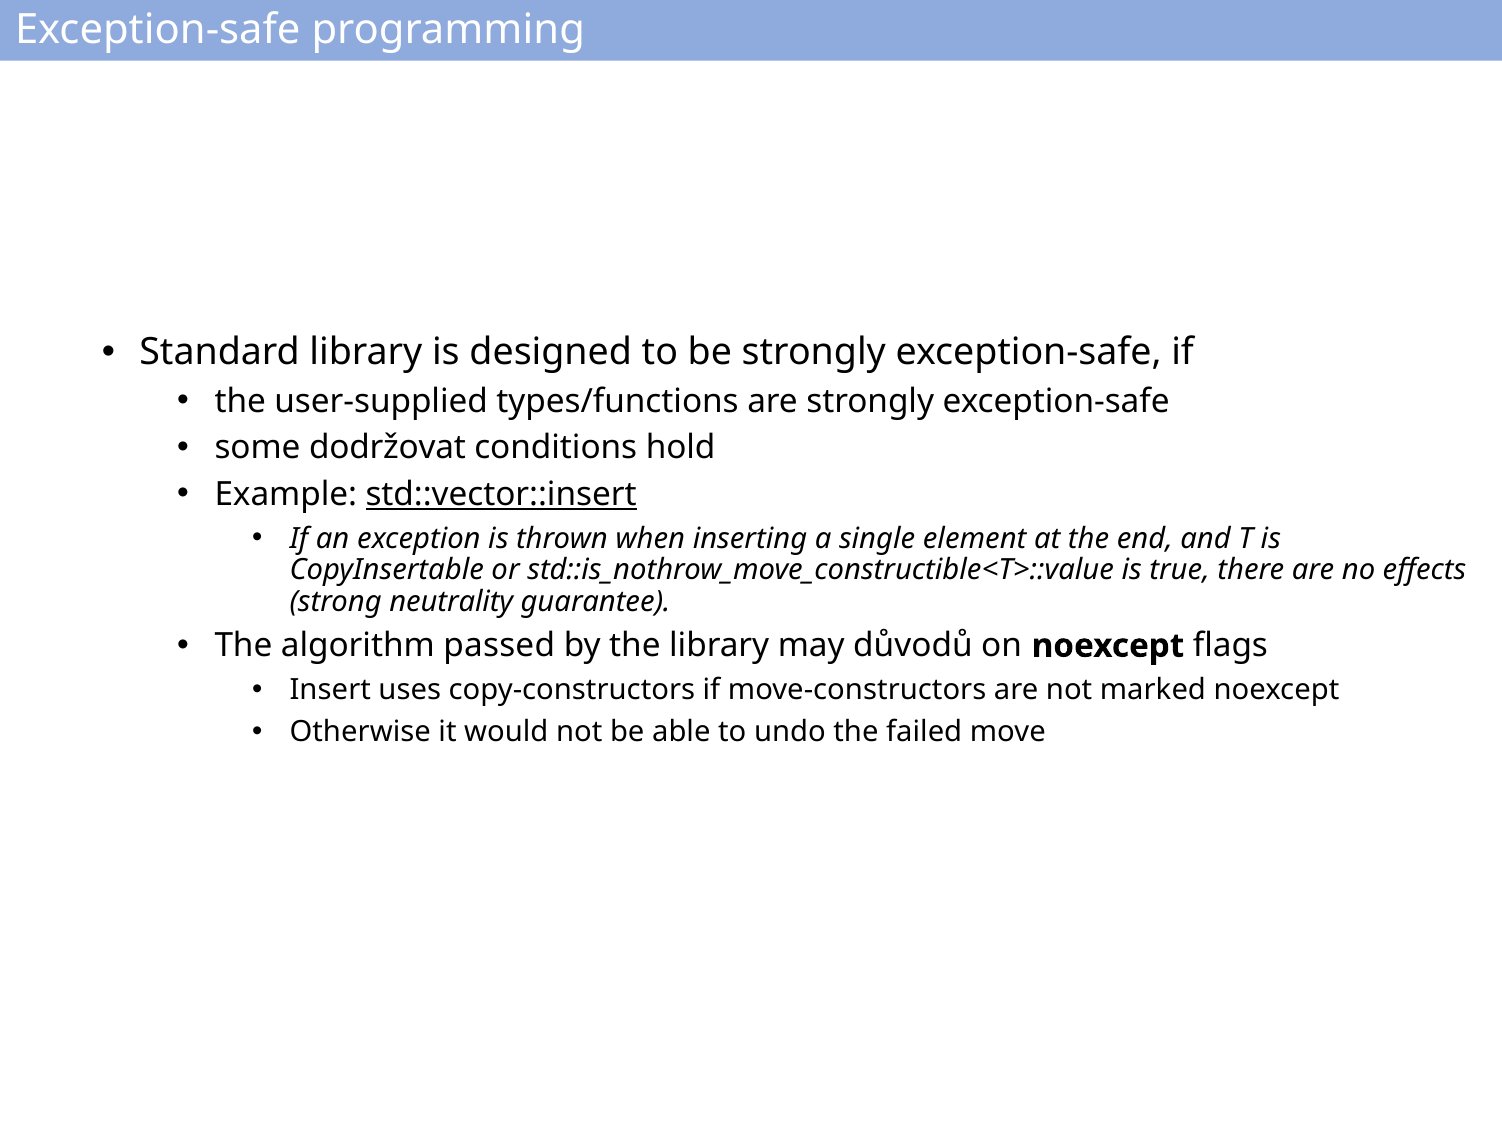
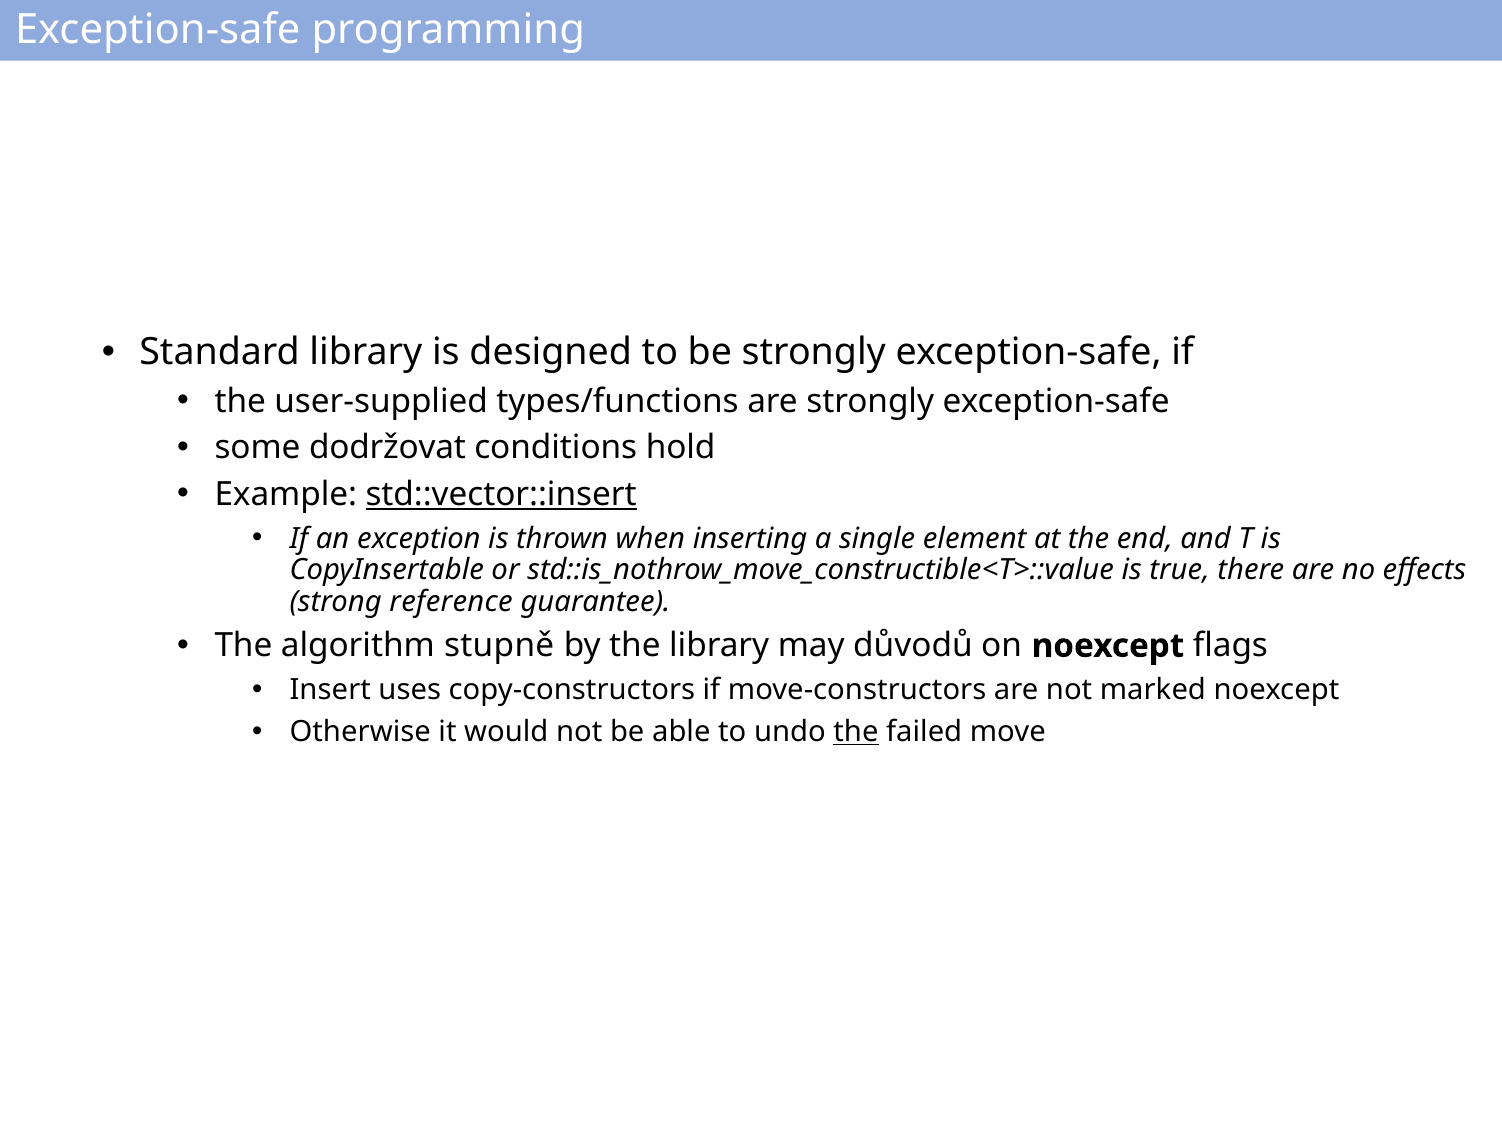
neutrality: neutrality -> reference
passed: passed -> stupně
the at (856, 732) underline: none -> present
